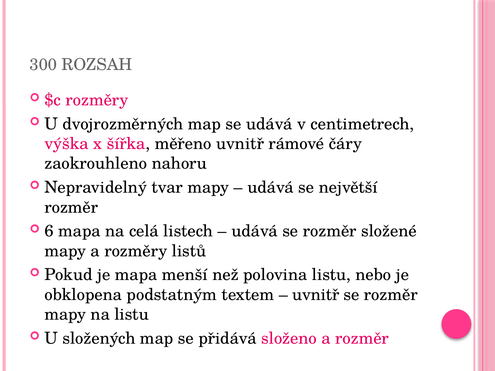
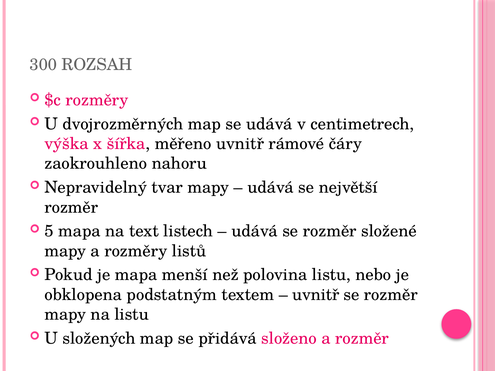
6: 6 -> 5
celá: celá -> text
